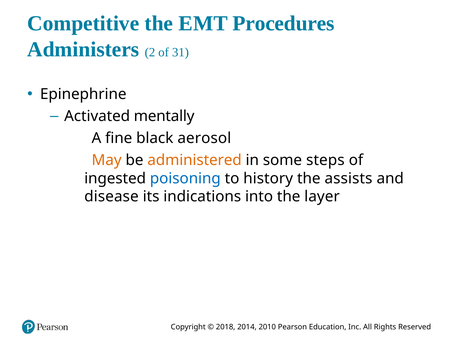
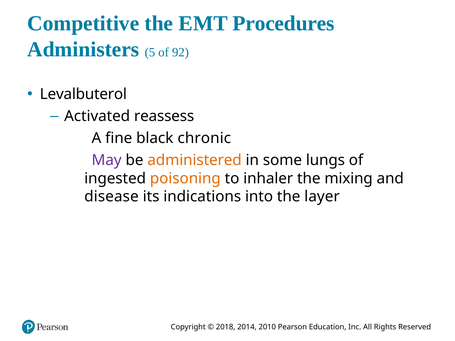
2: 2 -> 5
31: 31 -> 92
Epinephrine: Epinephrine -> Levalbuterol
mentally: mentally -> reassess
aerosol: aerosol -> chronic
May colour: orange -> purple
steps: steps -> lungs
poisoning colour: blue -> orange
history: history -> inhaler
assists: assists -> mixing
